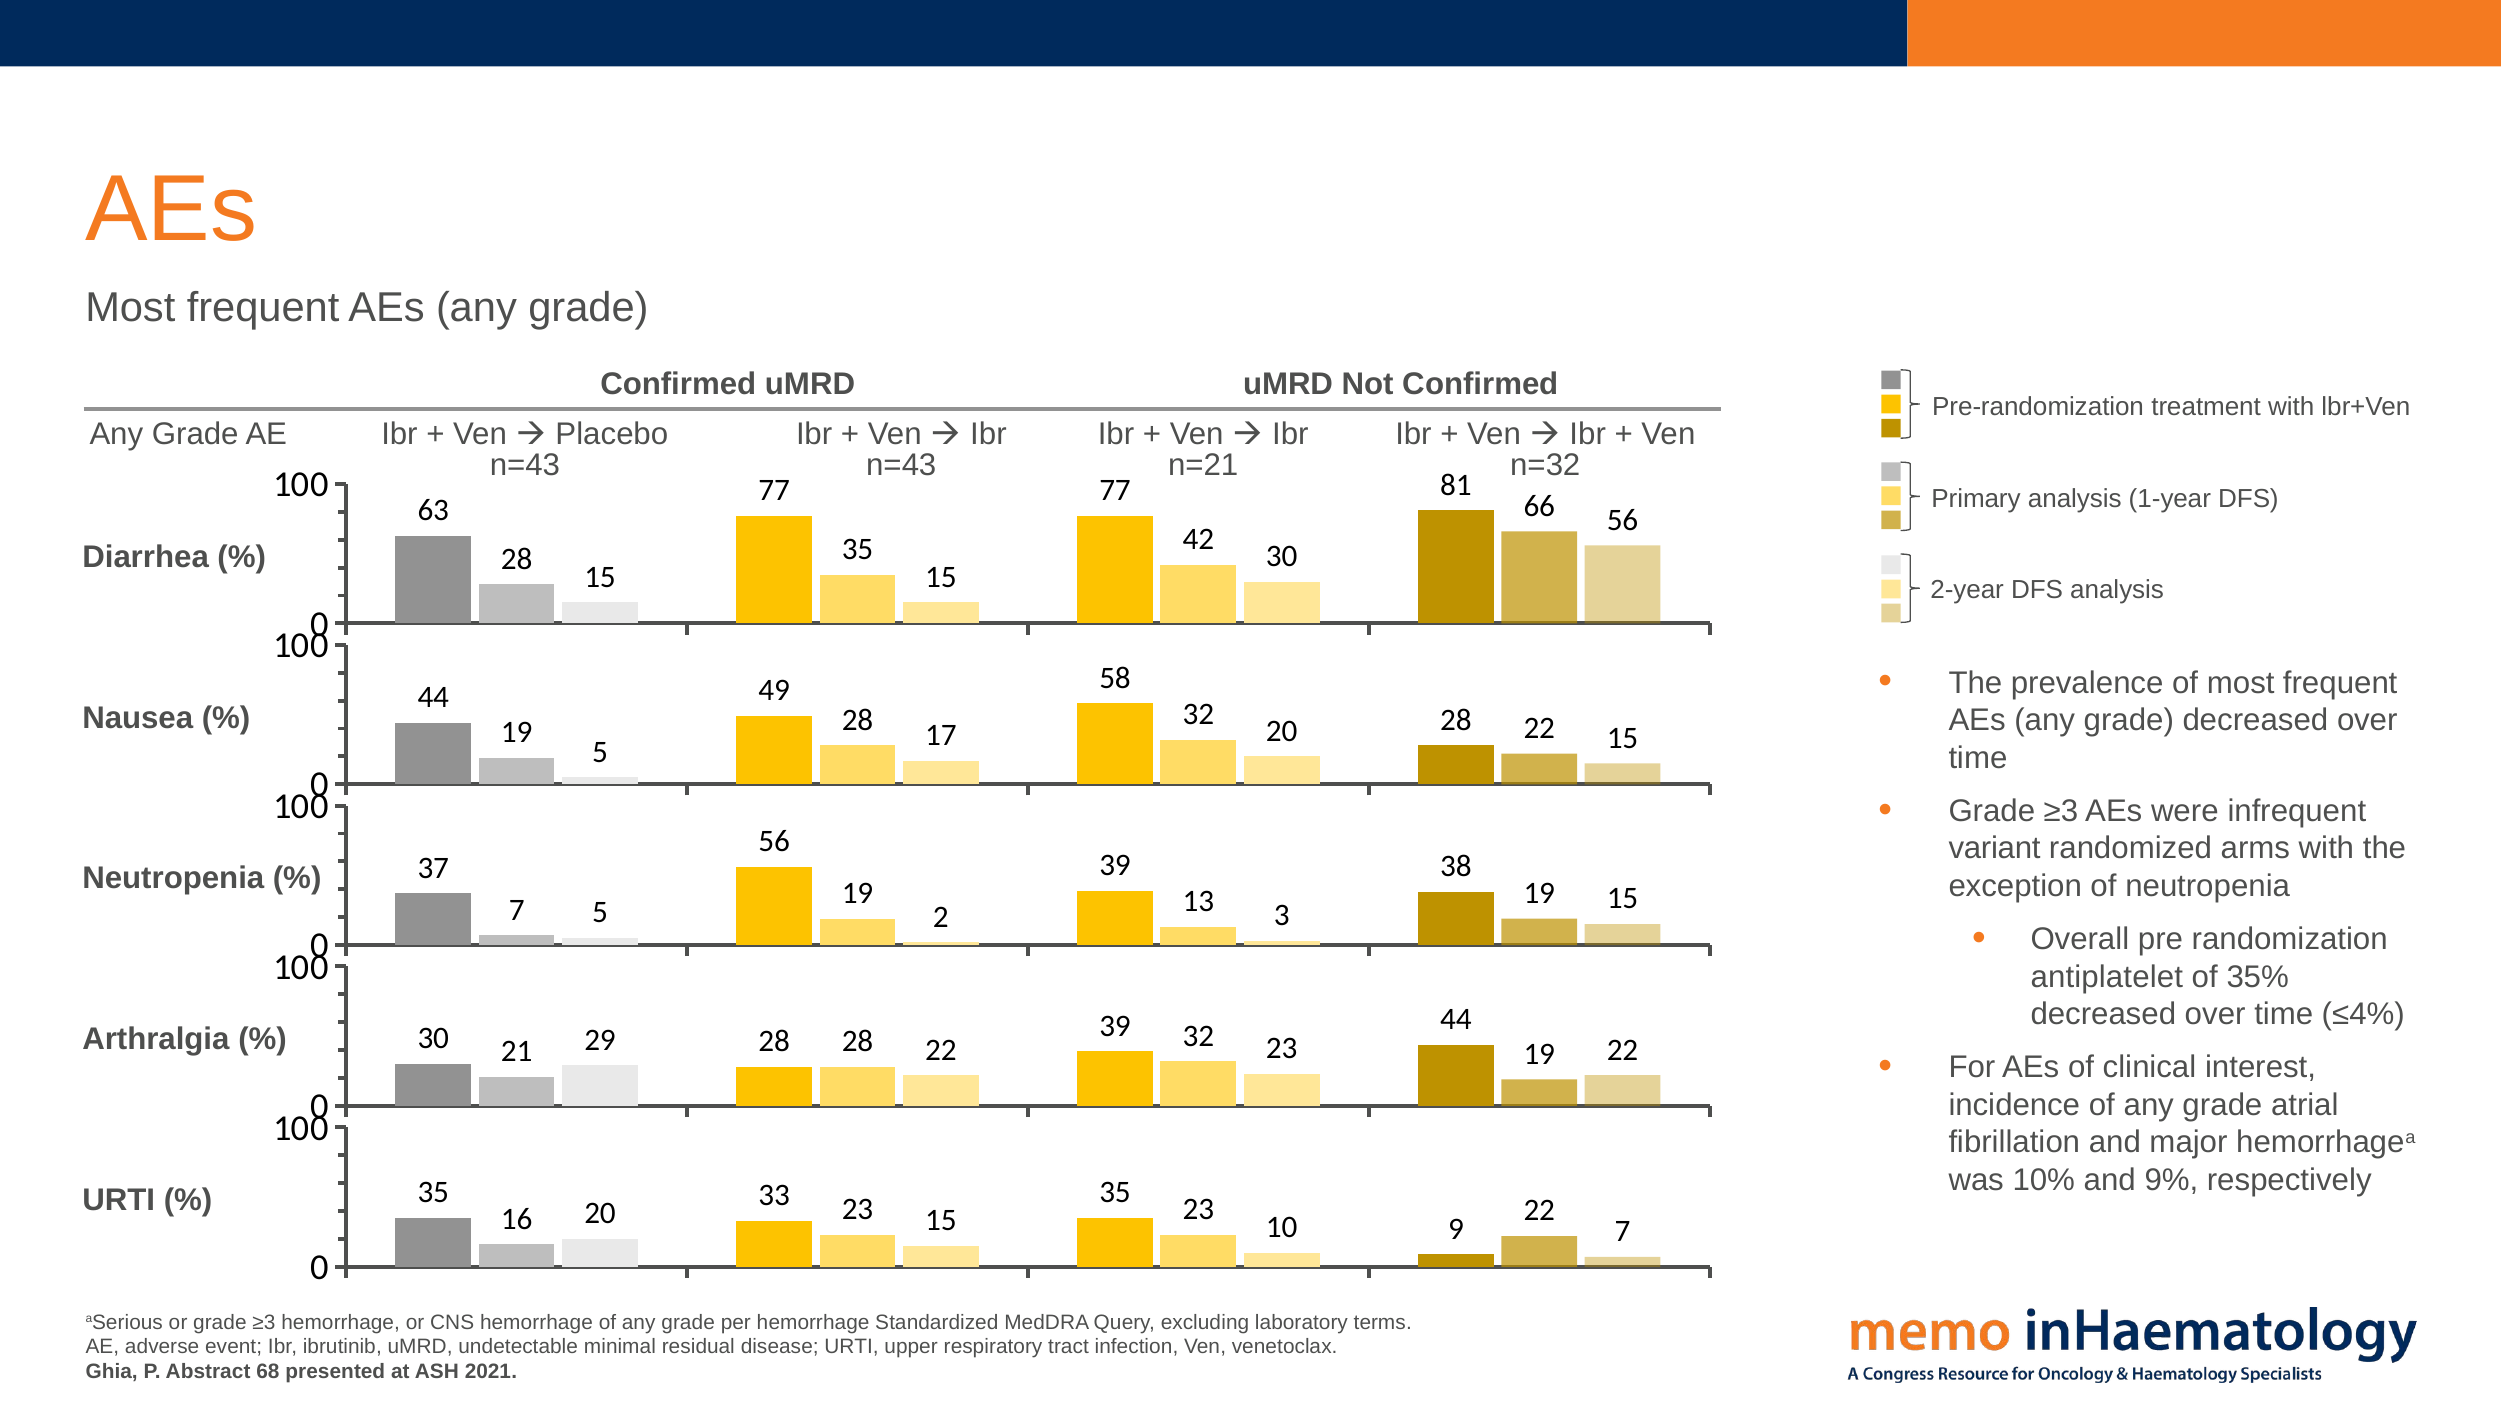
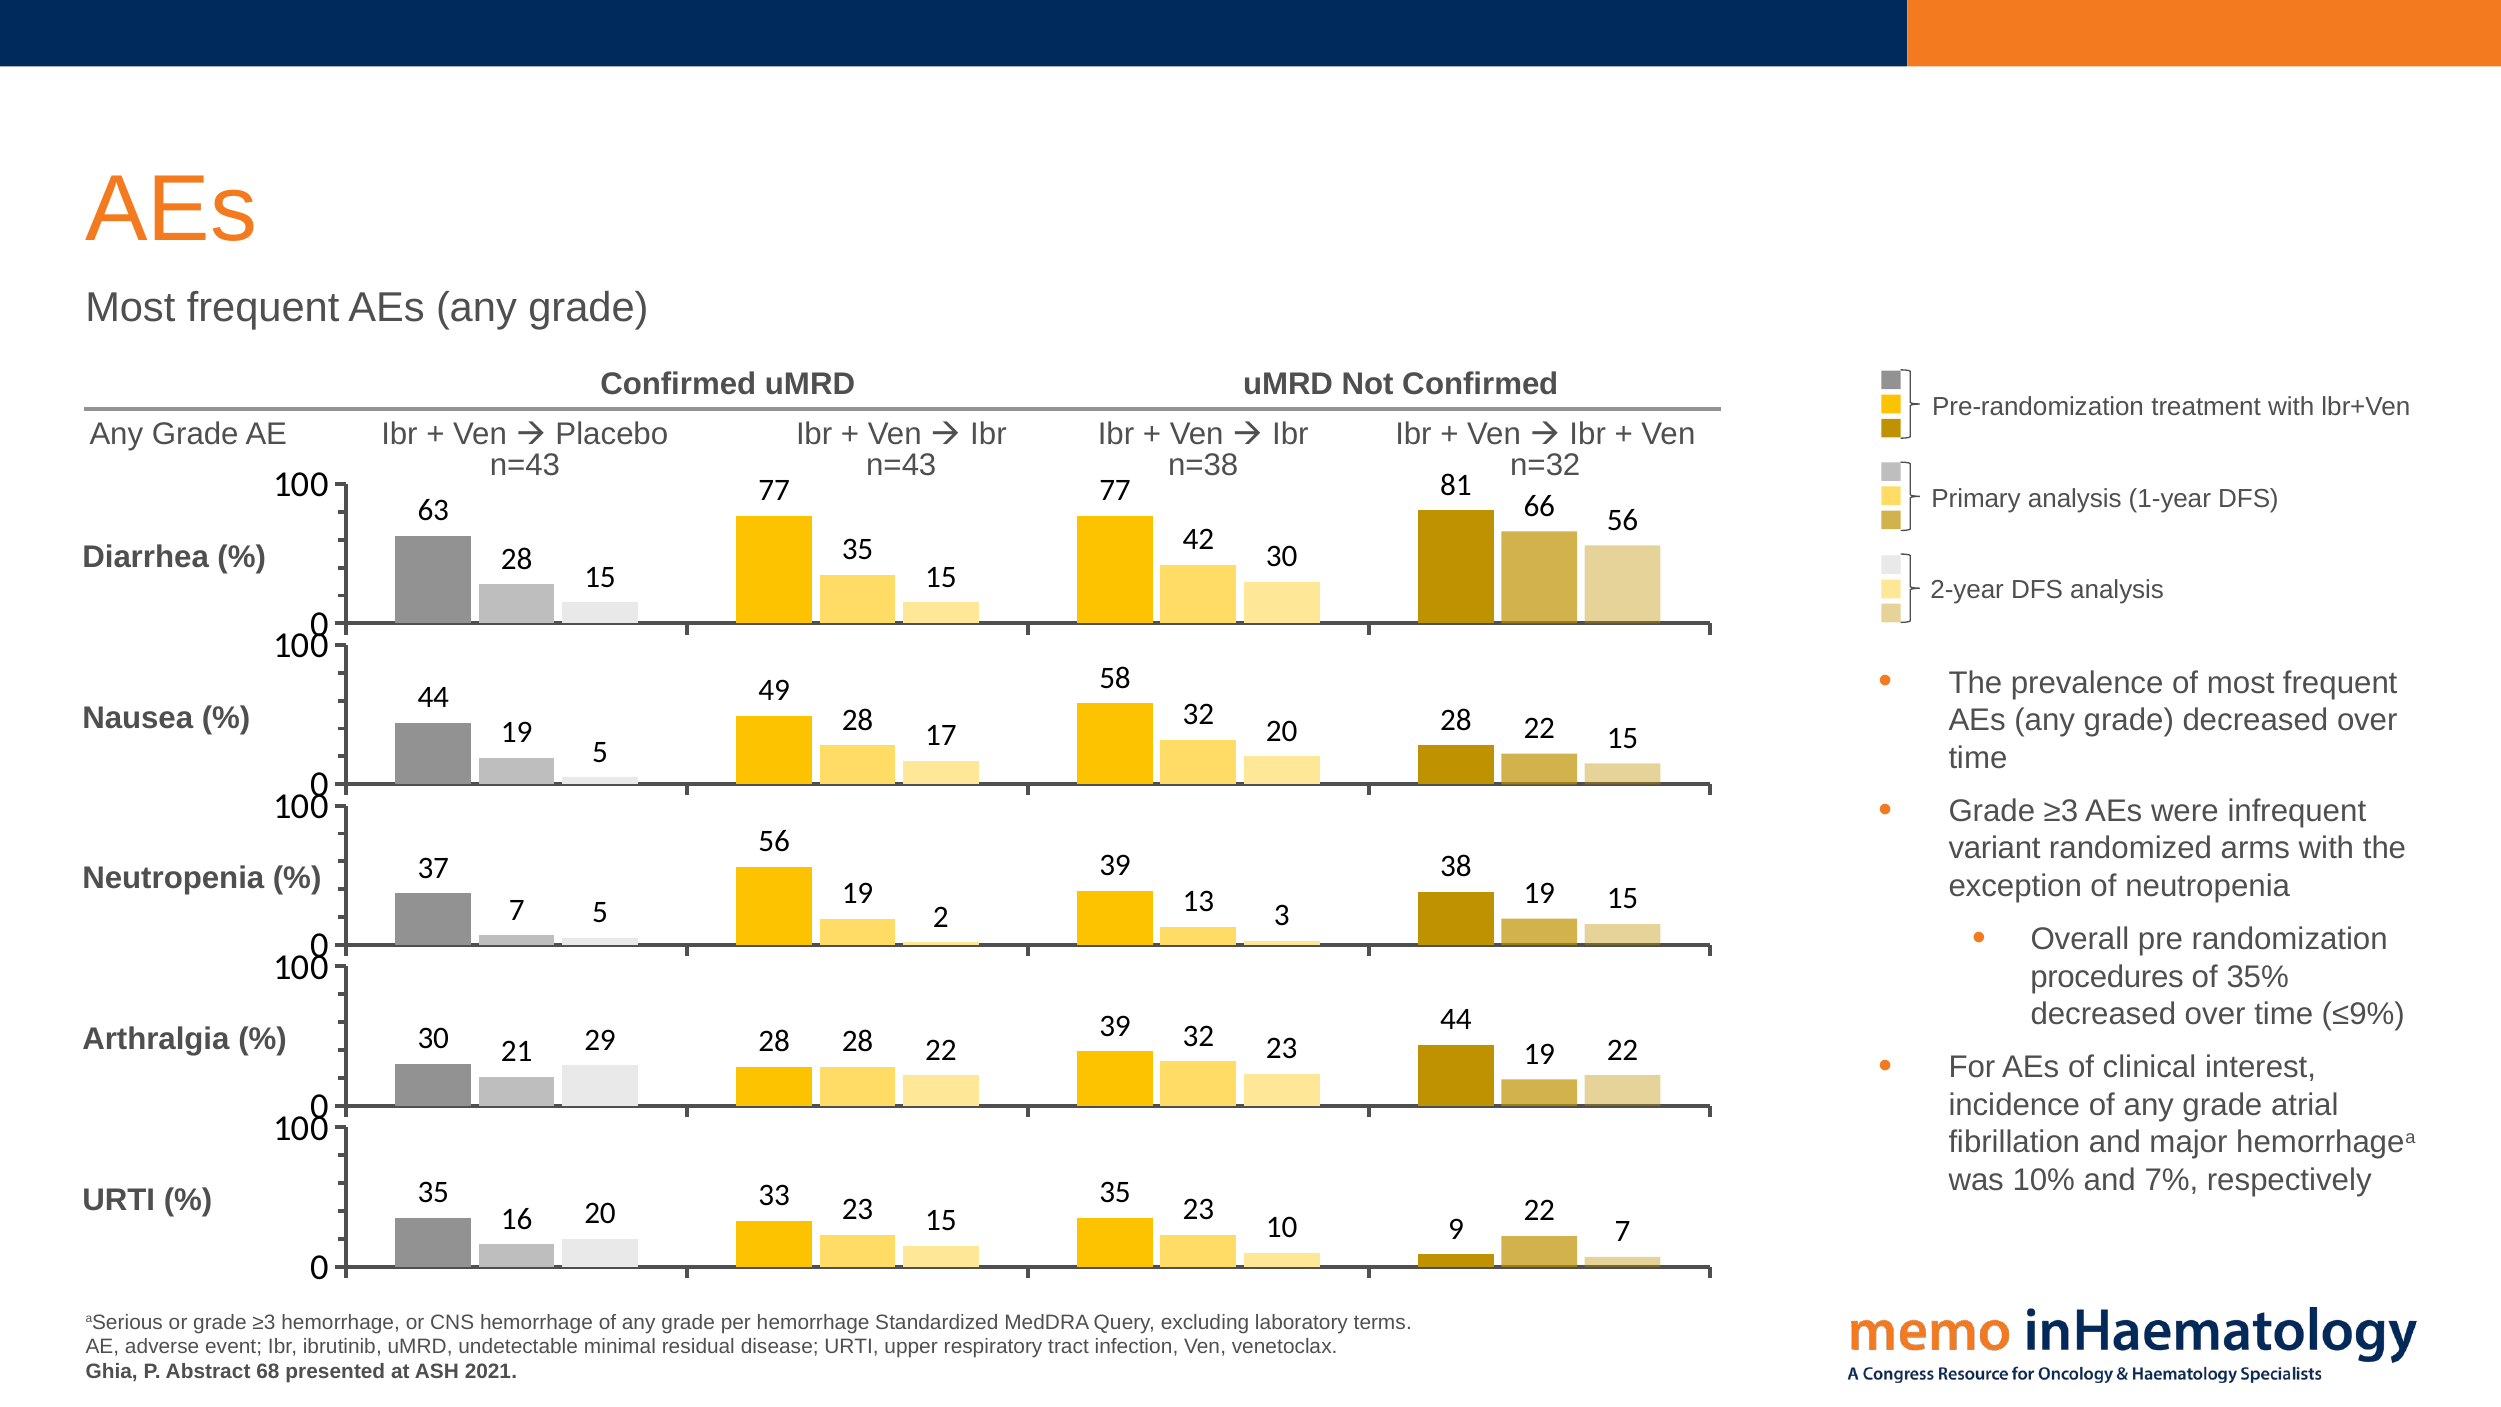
n=21: n=21 -> n=38
antiplatelet: antiplatelet -> procedures
≤4%: ≤4% -> ≤9%
9%: 9% -> 7%
